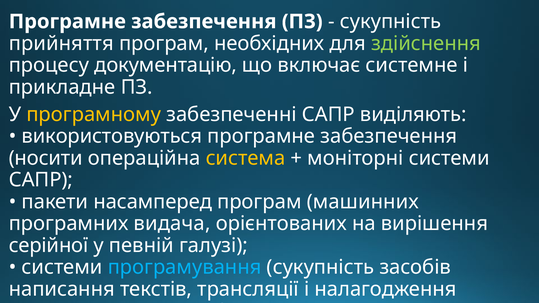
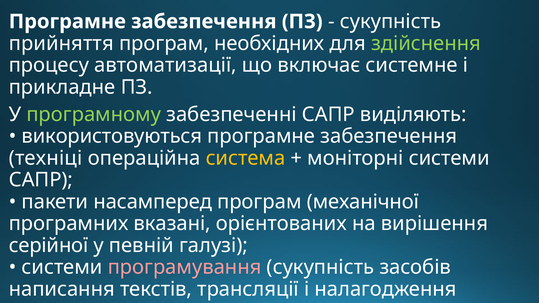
документацію: документацію -> автоматизації
програмному colour: yellow -> light green
носити: носити -> техніці
машинних: машинних -> механічної
видача: видача -> вказані
програмування colour: light blue -> pink
